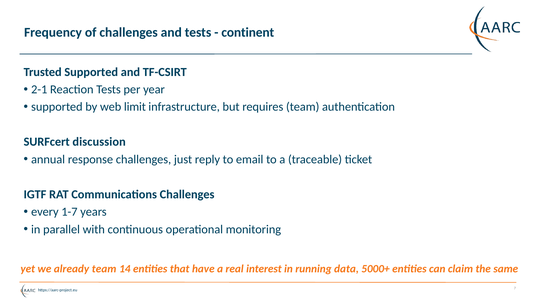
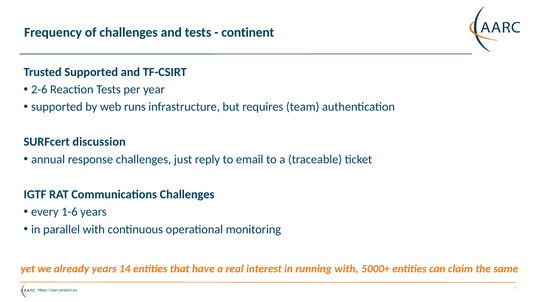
2-1: 2-1 -> 2-6
limit: limit -> runs
1-7: 1-7 -> 1-6
already team: team -> years
running data: data -> with
